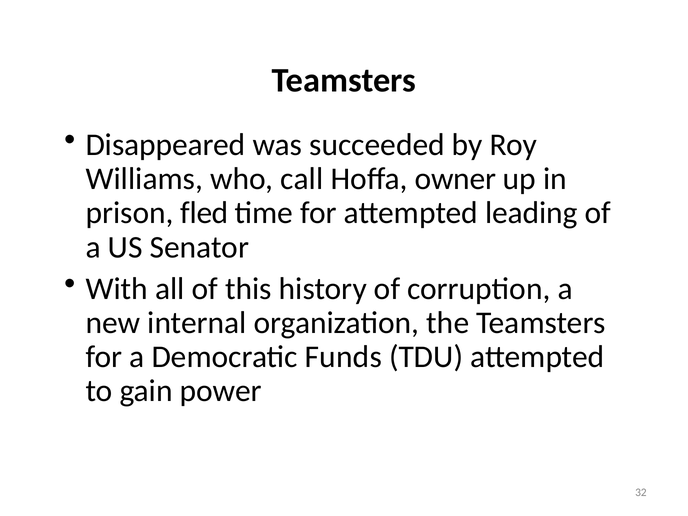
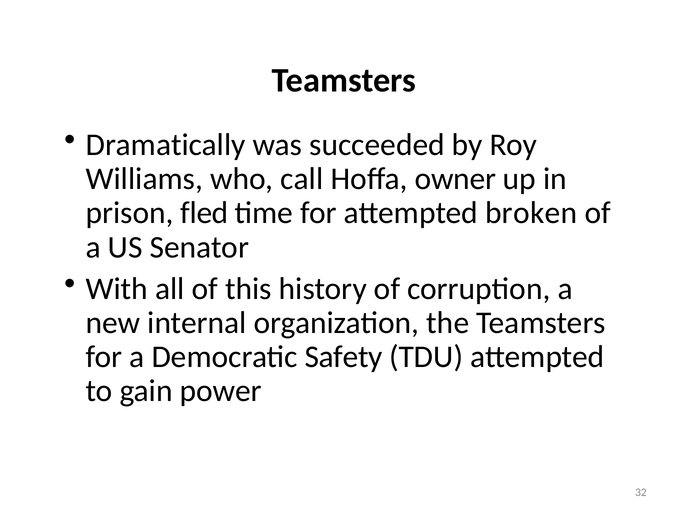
Disappeared: Disappeared -> Dramatically
leading: leading -> broken
Funds: Funds -> Safety
